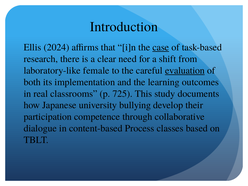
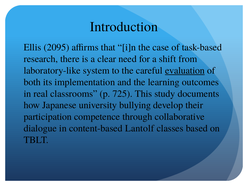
2024: 2024 -> 2095
case underline: present -> none
female: female -> system
Process: Process -> Lantolf
